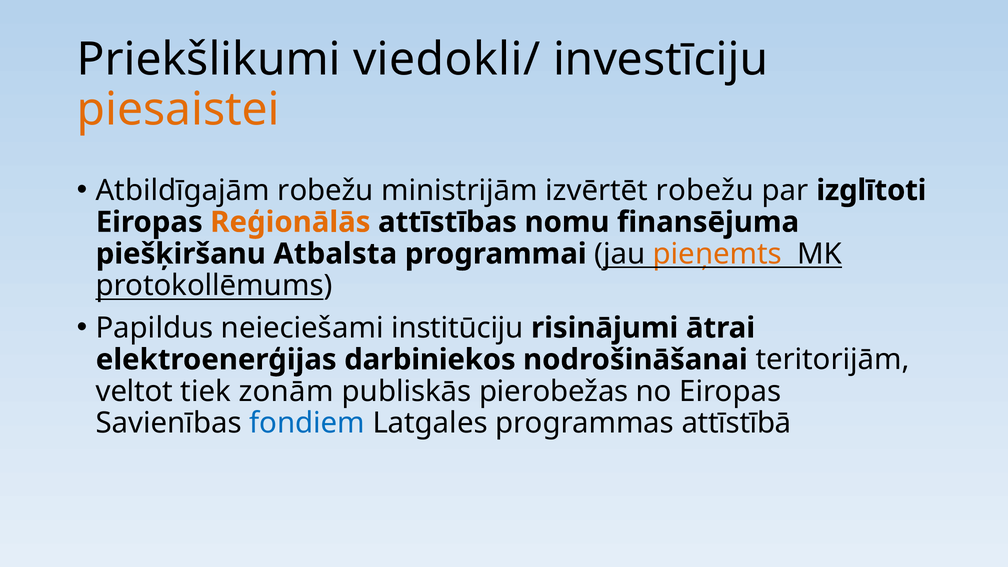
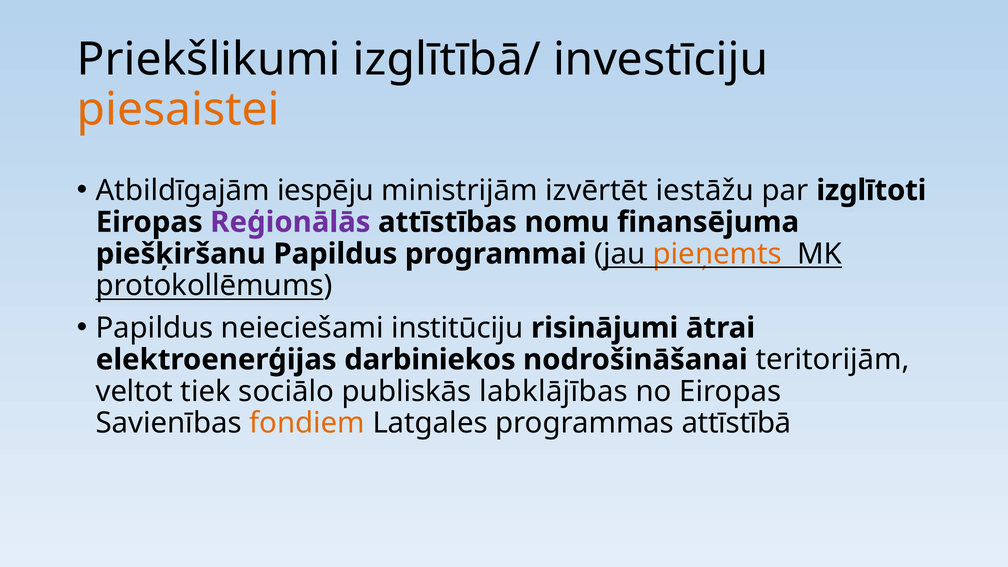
viedokli/: viedokli/ -> izglītībā/
Atbildīgajām robežu: robežu -> iespēju
izvērtēt robežu: robežu -> iestāžu
Reģionālās colour: orange -> purple
piešķiršanu Atbalsta: Atbalsta -> Papildus
zonām: zonām -> sociālo
pierobežas: pierobežas -> labklājības
fondiem colour: blue -> orange
